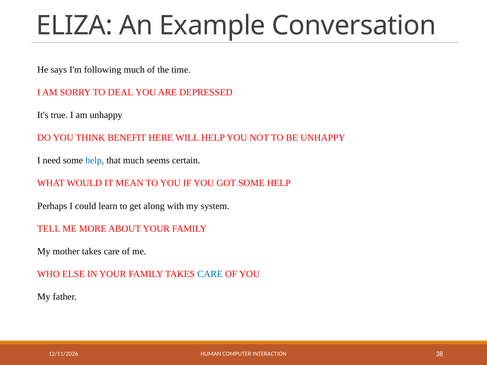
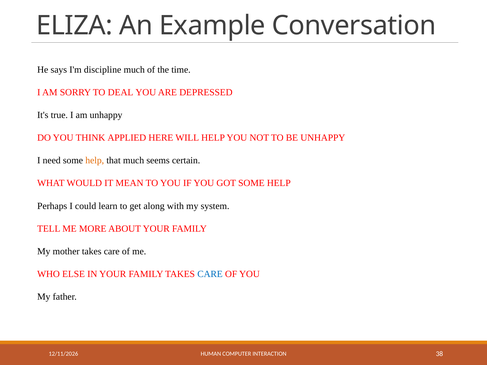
following: following -> discipline
BENEFIT: BENEFIT -> APPLIED
help at (95, 161) colour: blue -> orange
